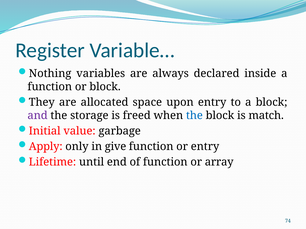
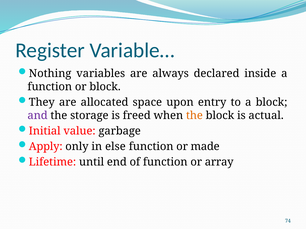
the at (194, 116) colour: blue -> orange
match: match -> actual
give: give -> else
or entry: entry -> made
